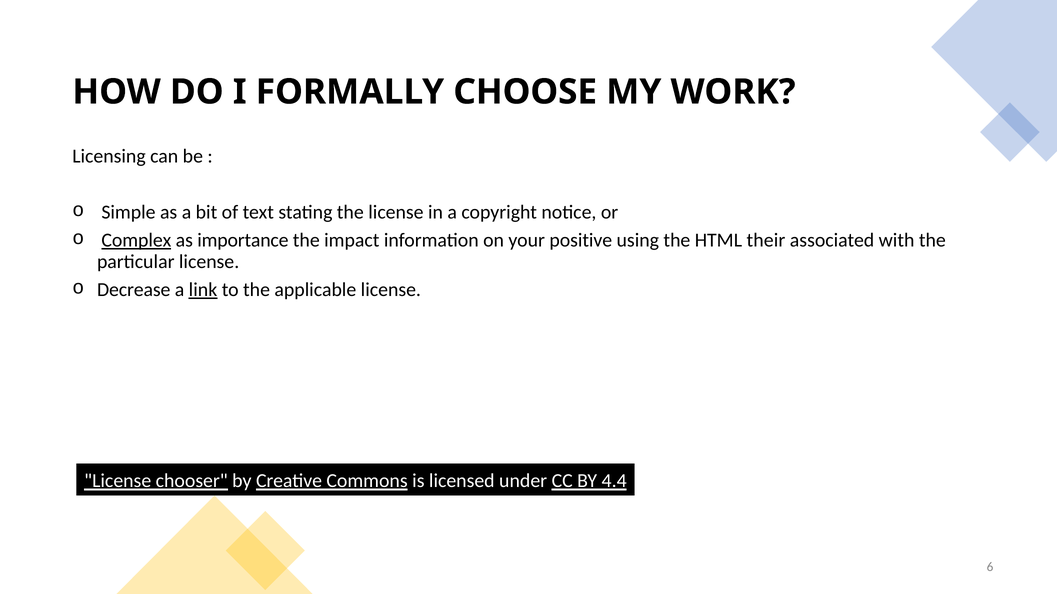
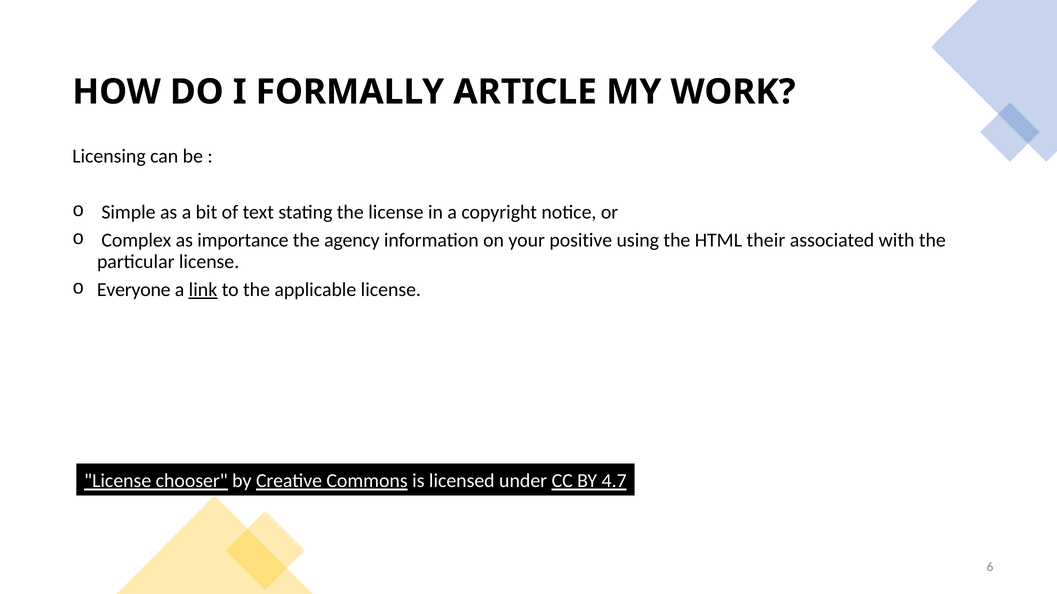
CHOOSE: CHOOSE -> ARTICLE
Complex underline: present -> none
impact: impact -> agency
Decrease: Decrease -> Everyone
4.4: 4.4 -> 4.7
